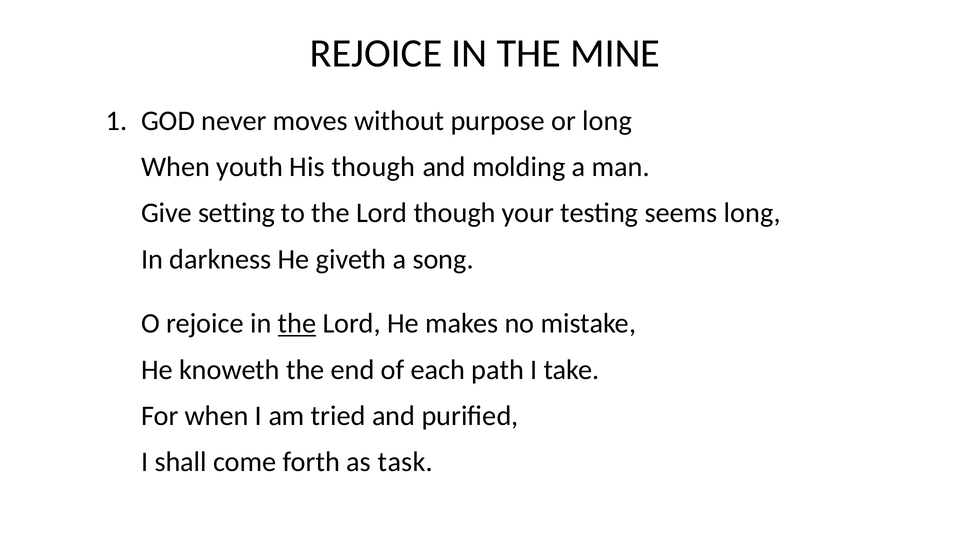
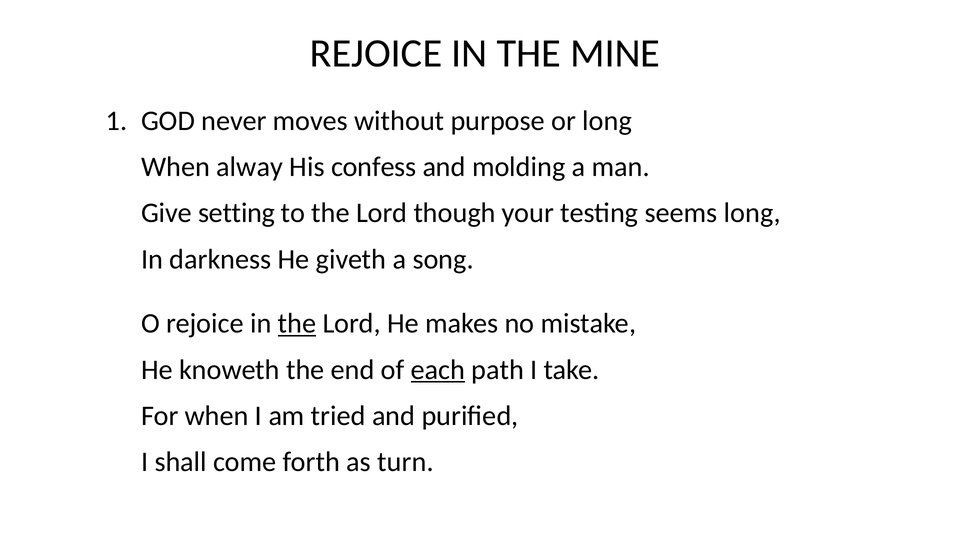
youth: youth -> alway
His though: though -> confess
each underline: none -> present
task: task -> turn
